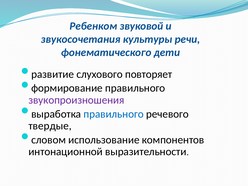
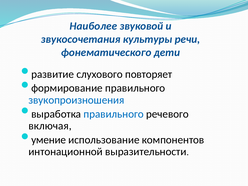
Ребенком: Ребенком -> Наиболее
звукопроизношения colour: purple -> blue
твердые: твердые -> включая
словом: словом -> умение
